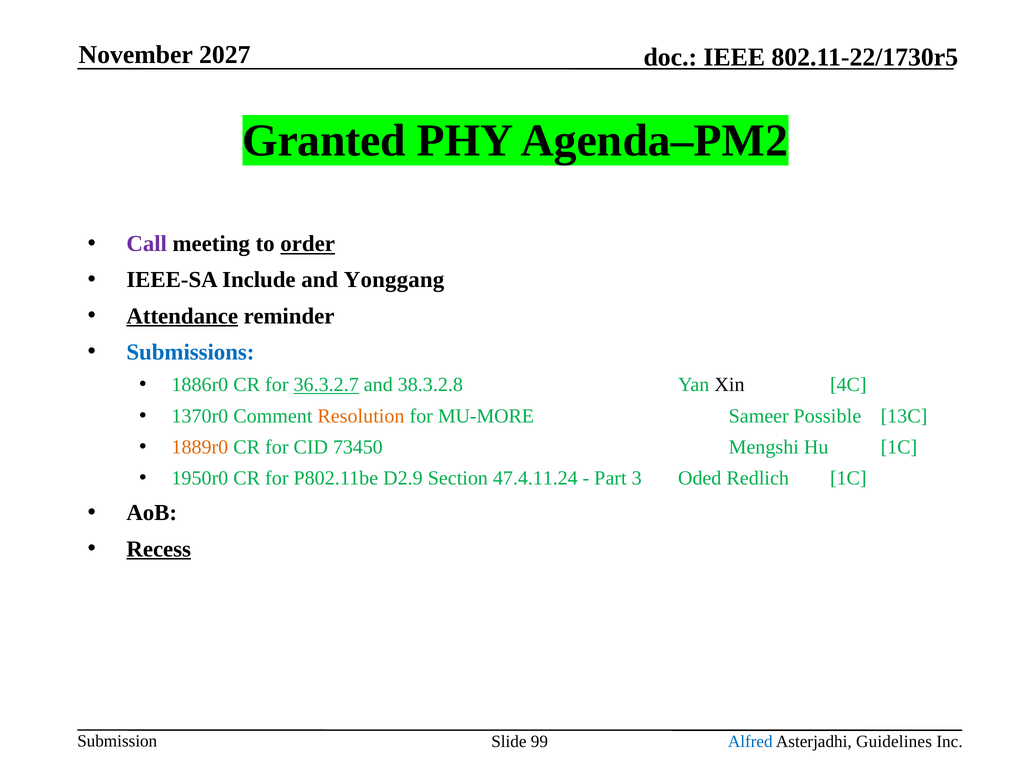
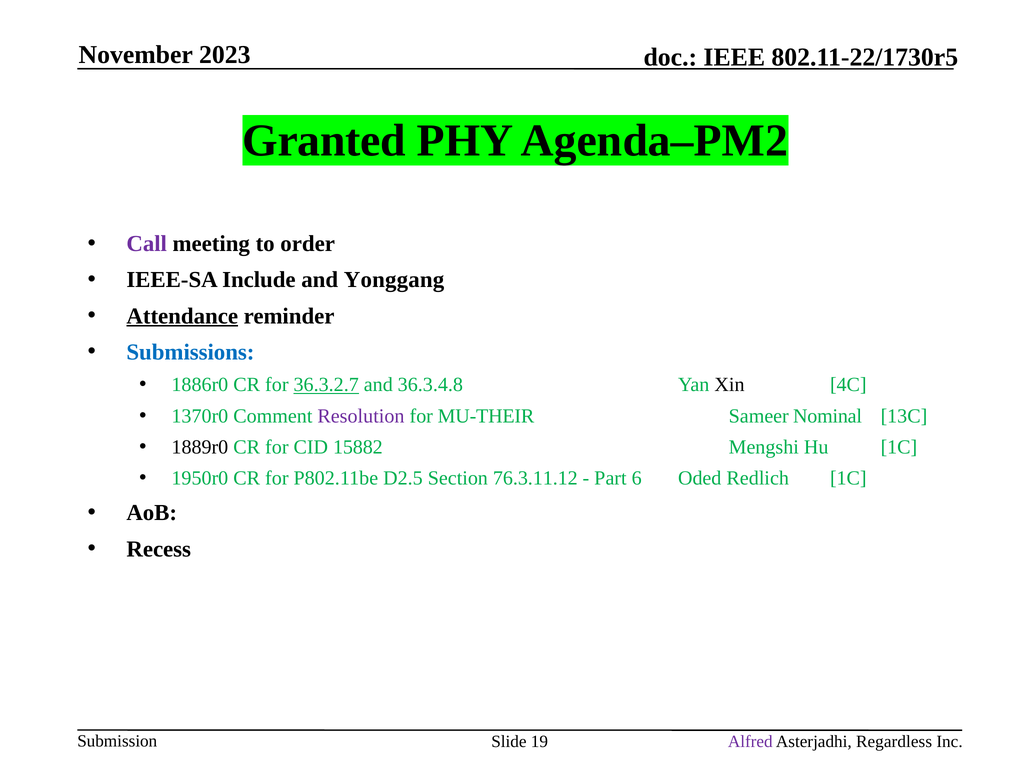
2027: 2027 -> 2023
order underline: present -> none
38.3.2.8: 38.3.2.8 -> 36.3.4.8
Resolution colour: orange -> purple
MU-MORE: MU-MORE -> MU-THEIR
Possible: Possible -> Nominal
1889r0 colour: orange -> black
73450: 73450 -> 15882
D2.9: D2.9 -> D2.5
47.4.11.24: 47.4.11.24 -> 76.3.11.12
3: 3 -> 6
Recess underline: present -> none
99: 99 -> 19
Alfred colour: blue -> purple
Guidelines: Guidelines -> Regardless
